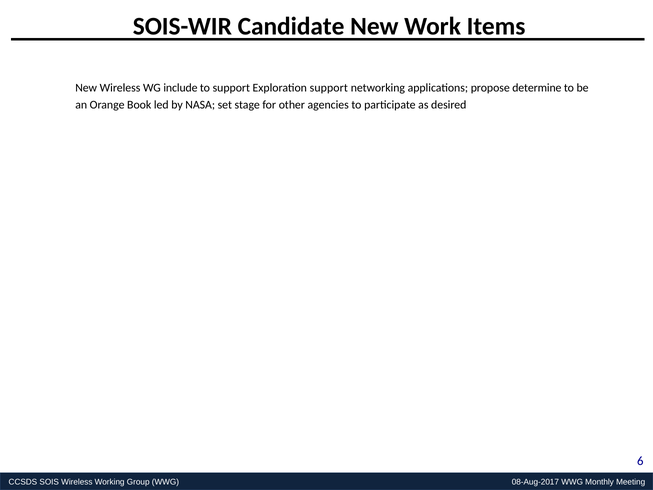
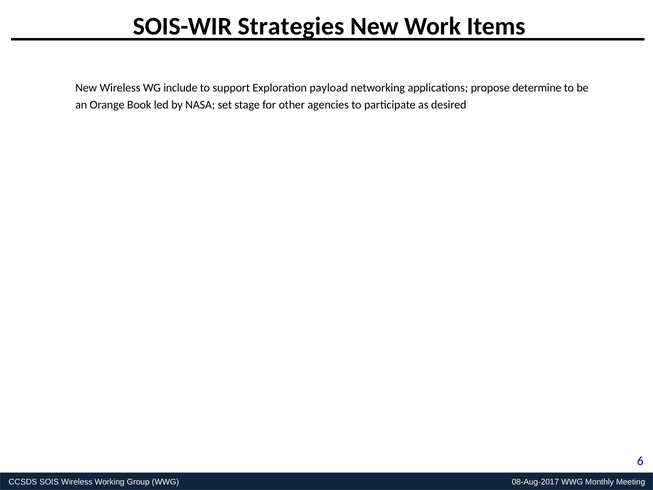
Candidate: Candidate -> Strategies
Exploration support: support -> payload
